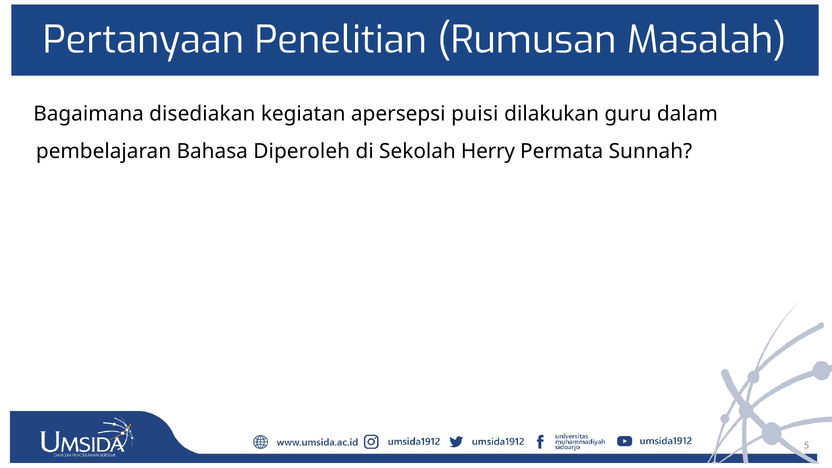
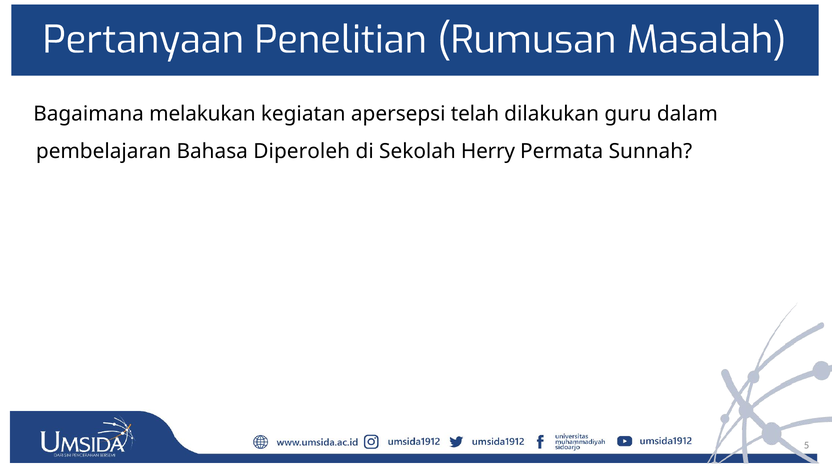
disediakan: disediakan -> melakukan
puisi: puisi -> telah
